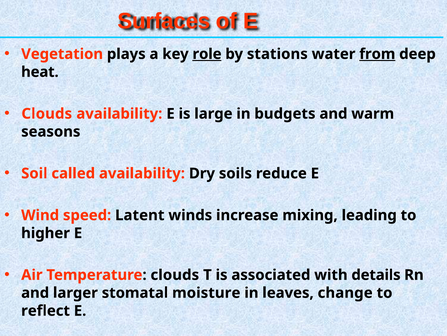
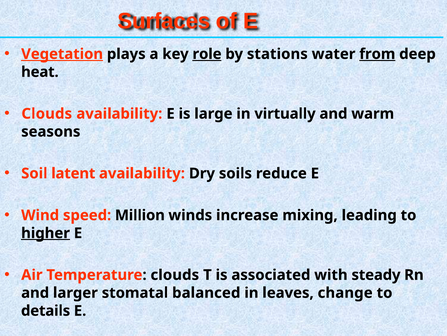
Vegetation underline: none -> present
budgets: budgets -> virtually
called: called -> latent
Latent: Latent -> Million
higher underline: none -> present
details: details -> steady
moisture: moisture -> balanced
reflect: reflect -> details
